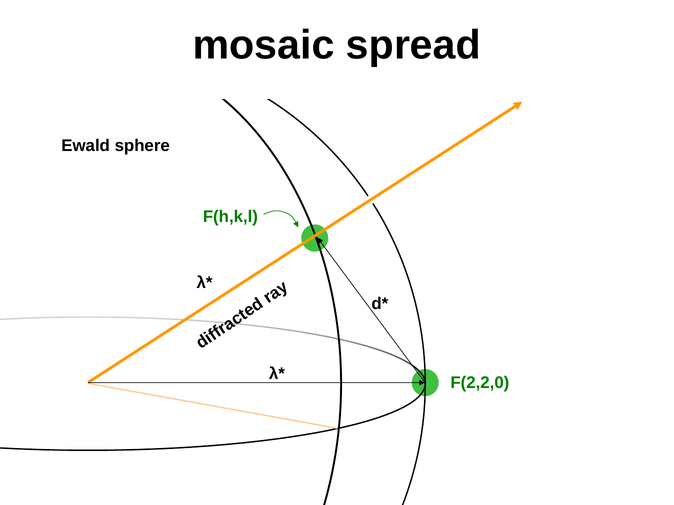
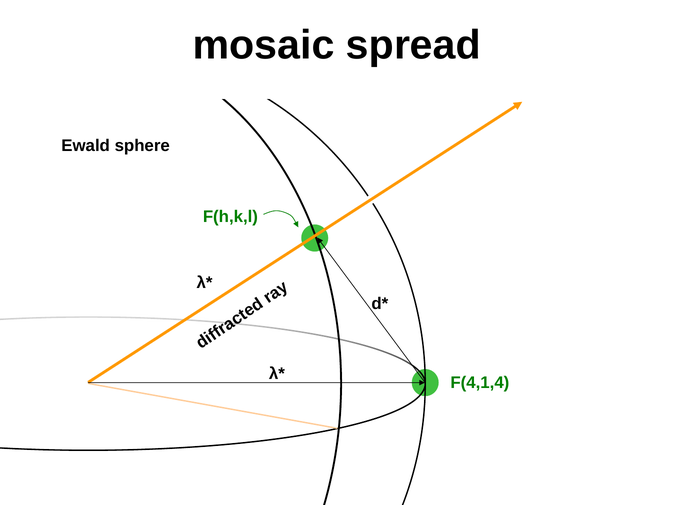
F(2,2,0: F(2,2,0 -> F(4,1,4
